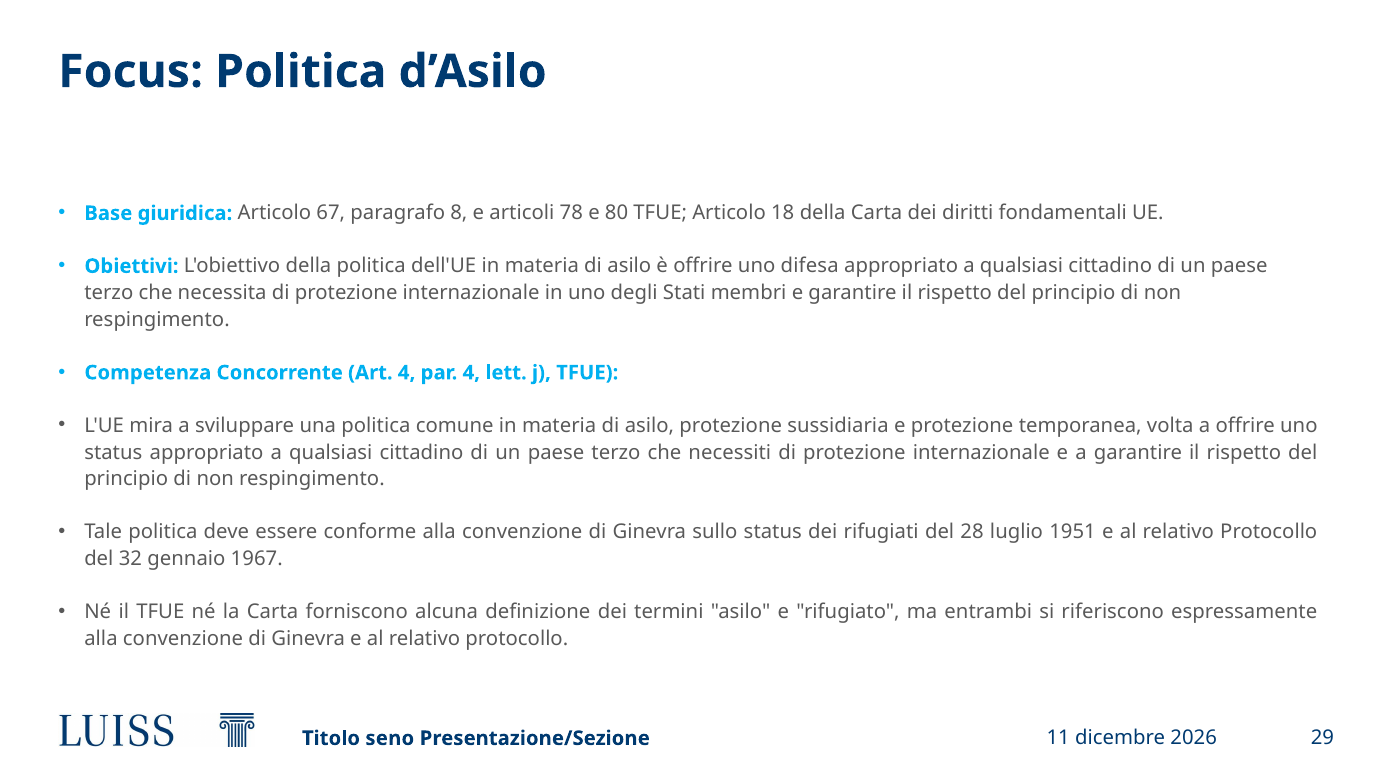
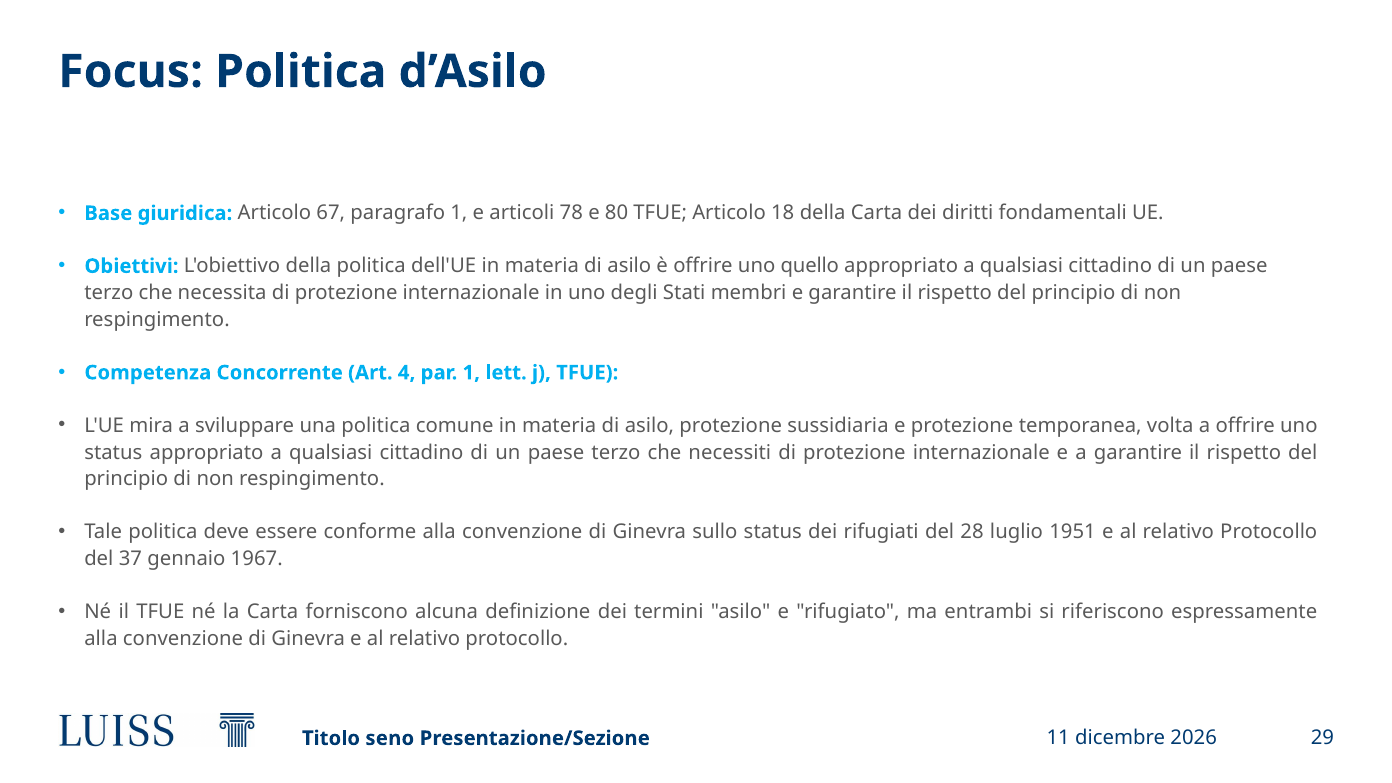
paragrafo 8: 8 -> 1
difesa: difesa -> quello
par 4: 4 -> 1
32: 32 -> 37
